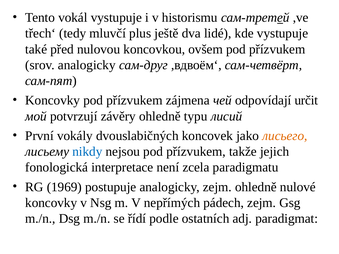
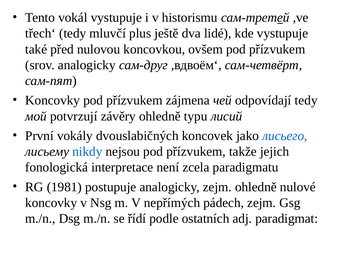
odpovídají určit: určit -> tedy
лисьего colour: orange -> blue
1969: 1969 -> 1981
